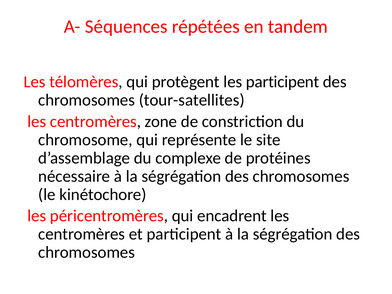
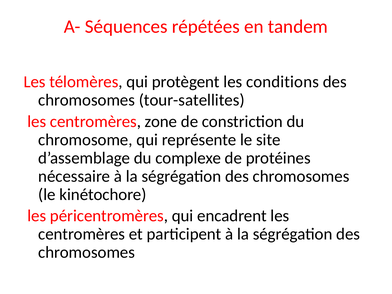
les participent: participent -> conditions
